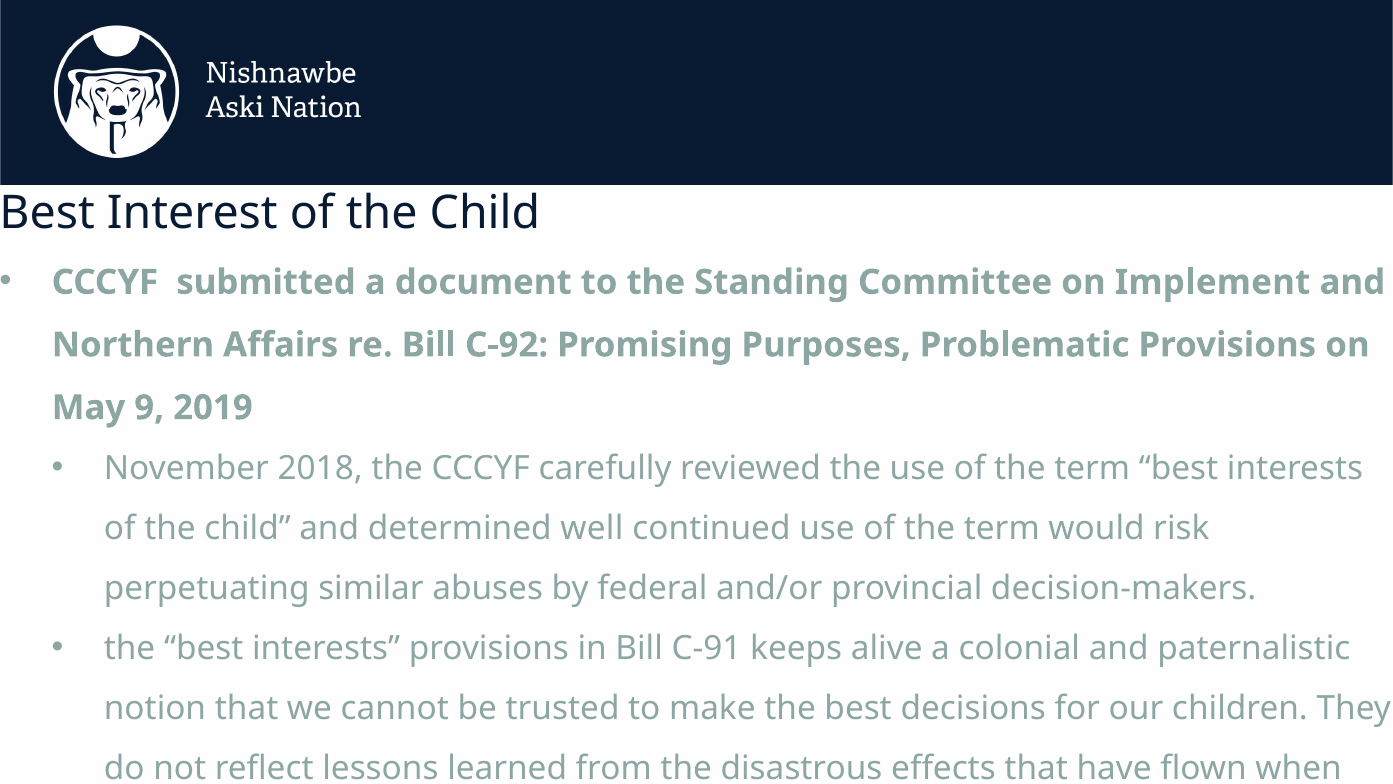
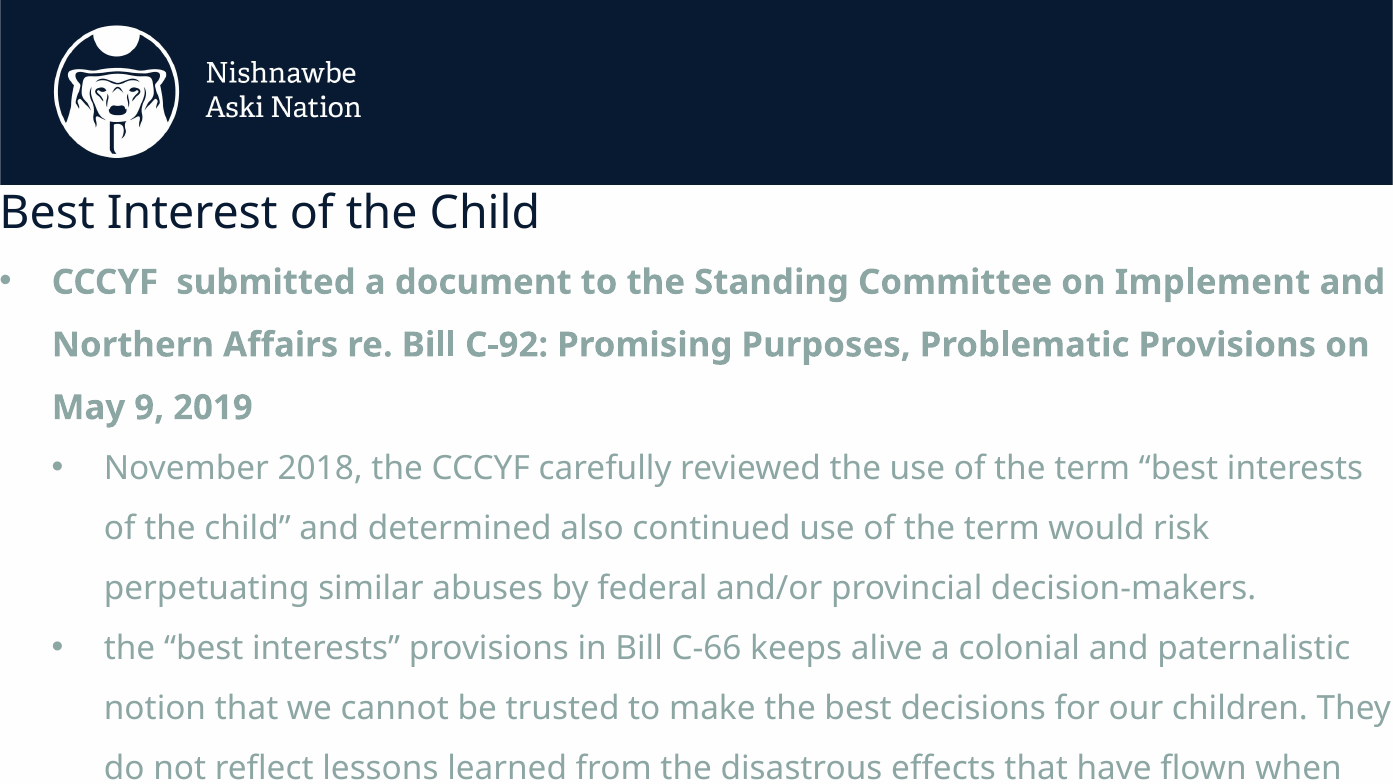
well: well -> also
C-91: C-91 -> C-66
